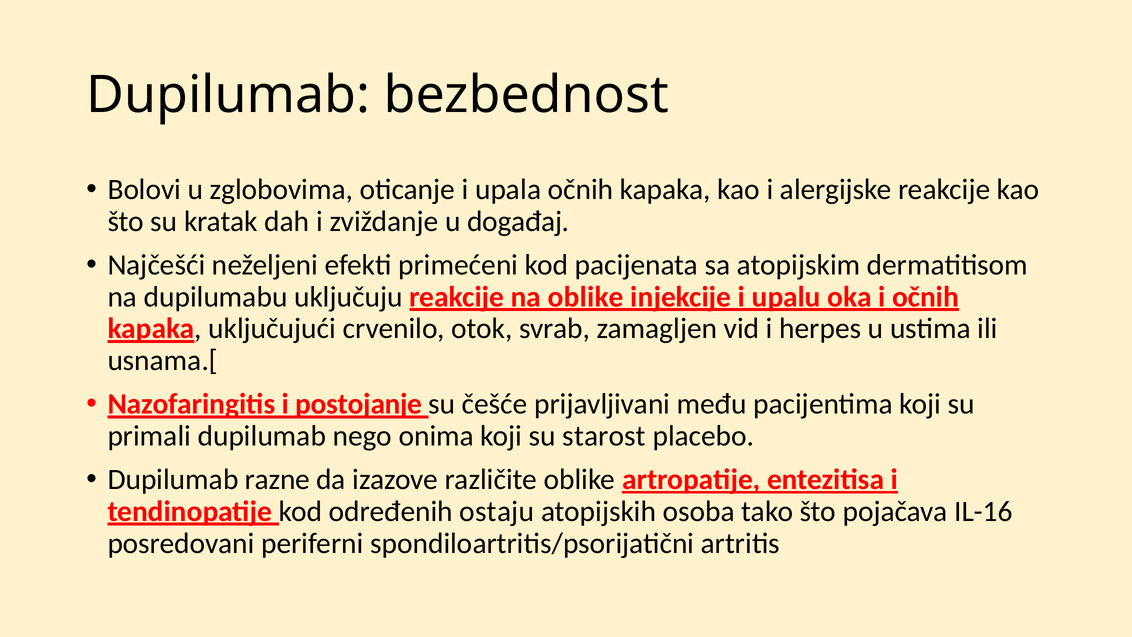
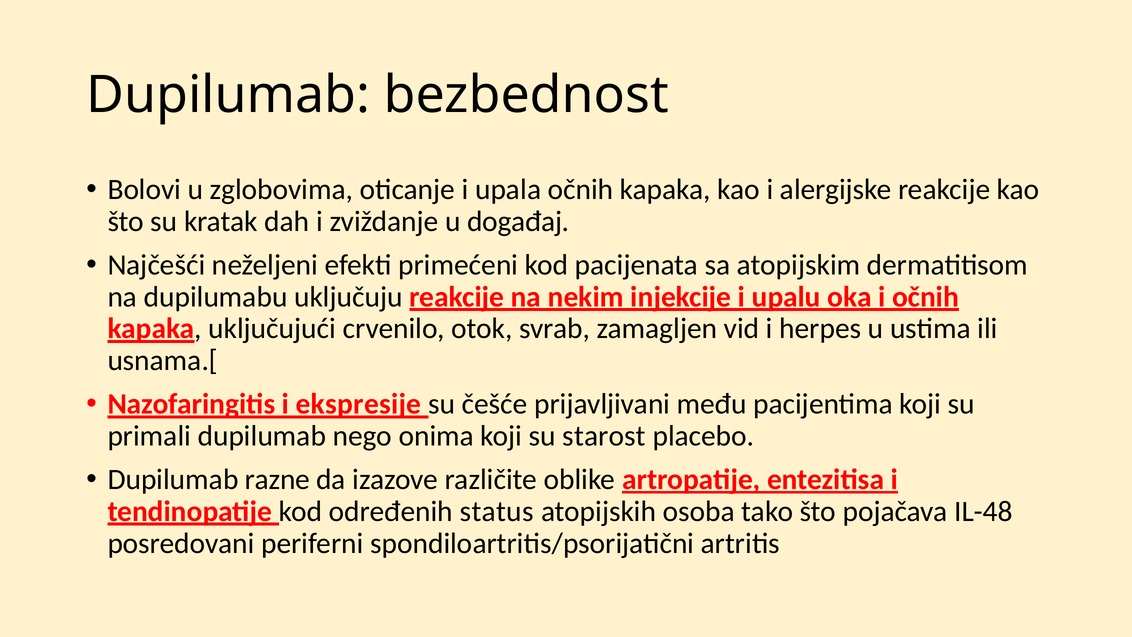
na oblike: oblike -> nekim
postojanje: postojanje -> ekspresije
ostaju: ostaju -> status
IL-16: IL-16 -> IL-48
